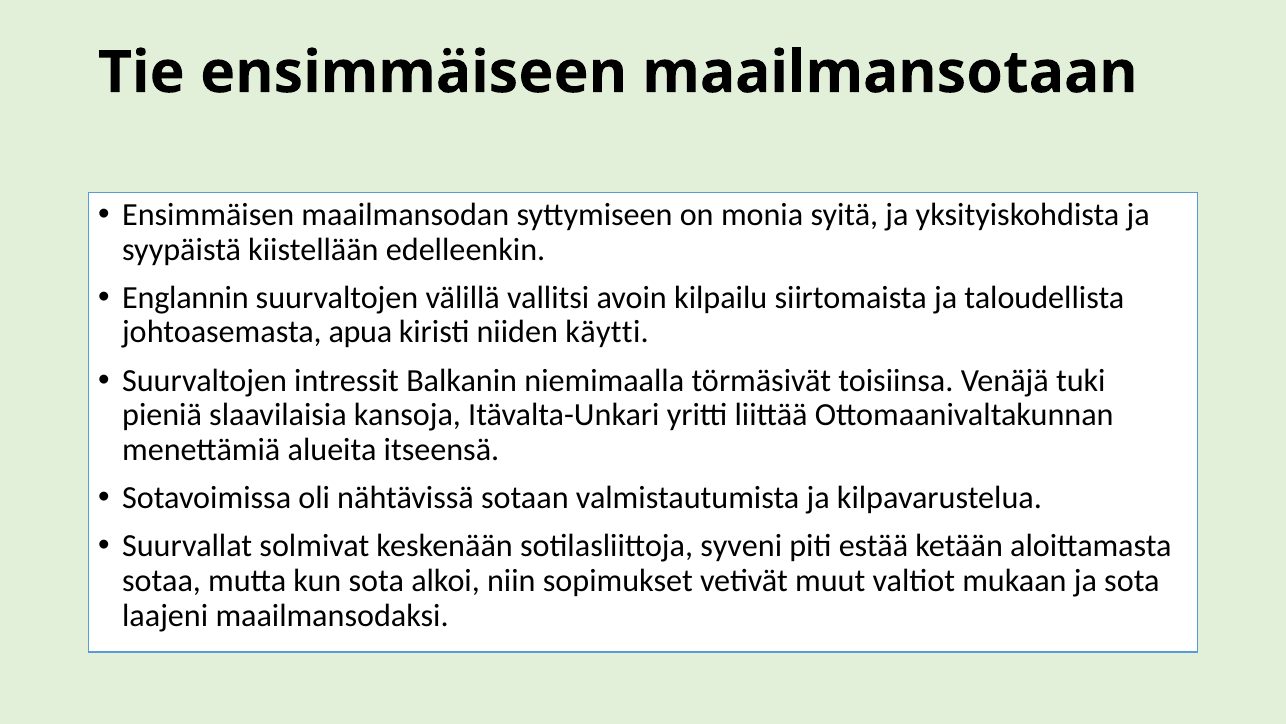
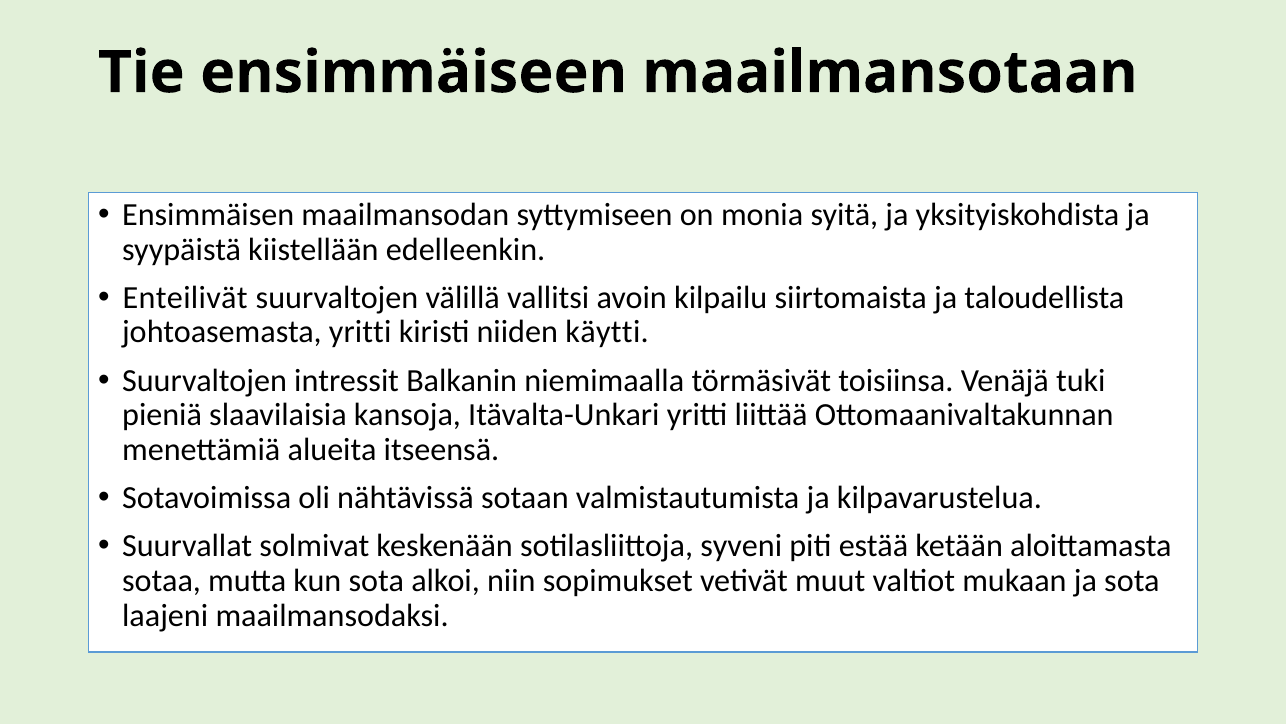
Englannin: Englannin -> Enteilivät
johtoasemasta apua: apua -> yritti
